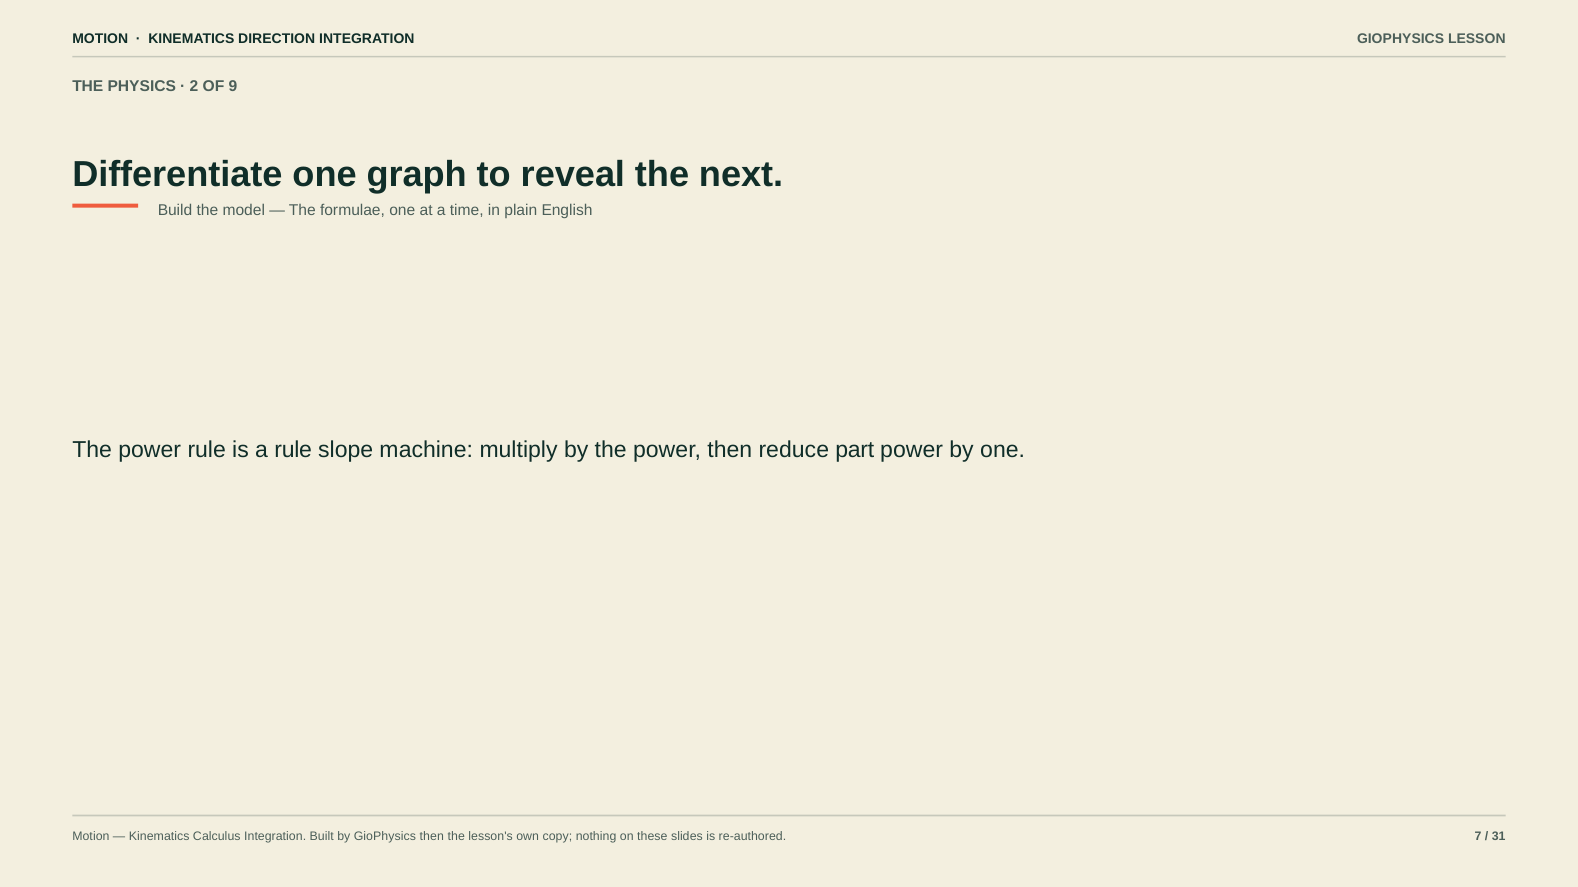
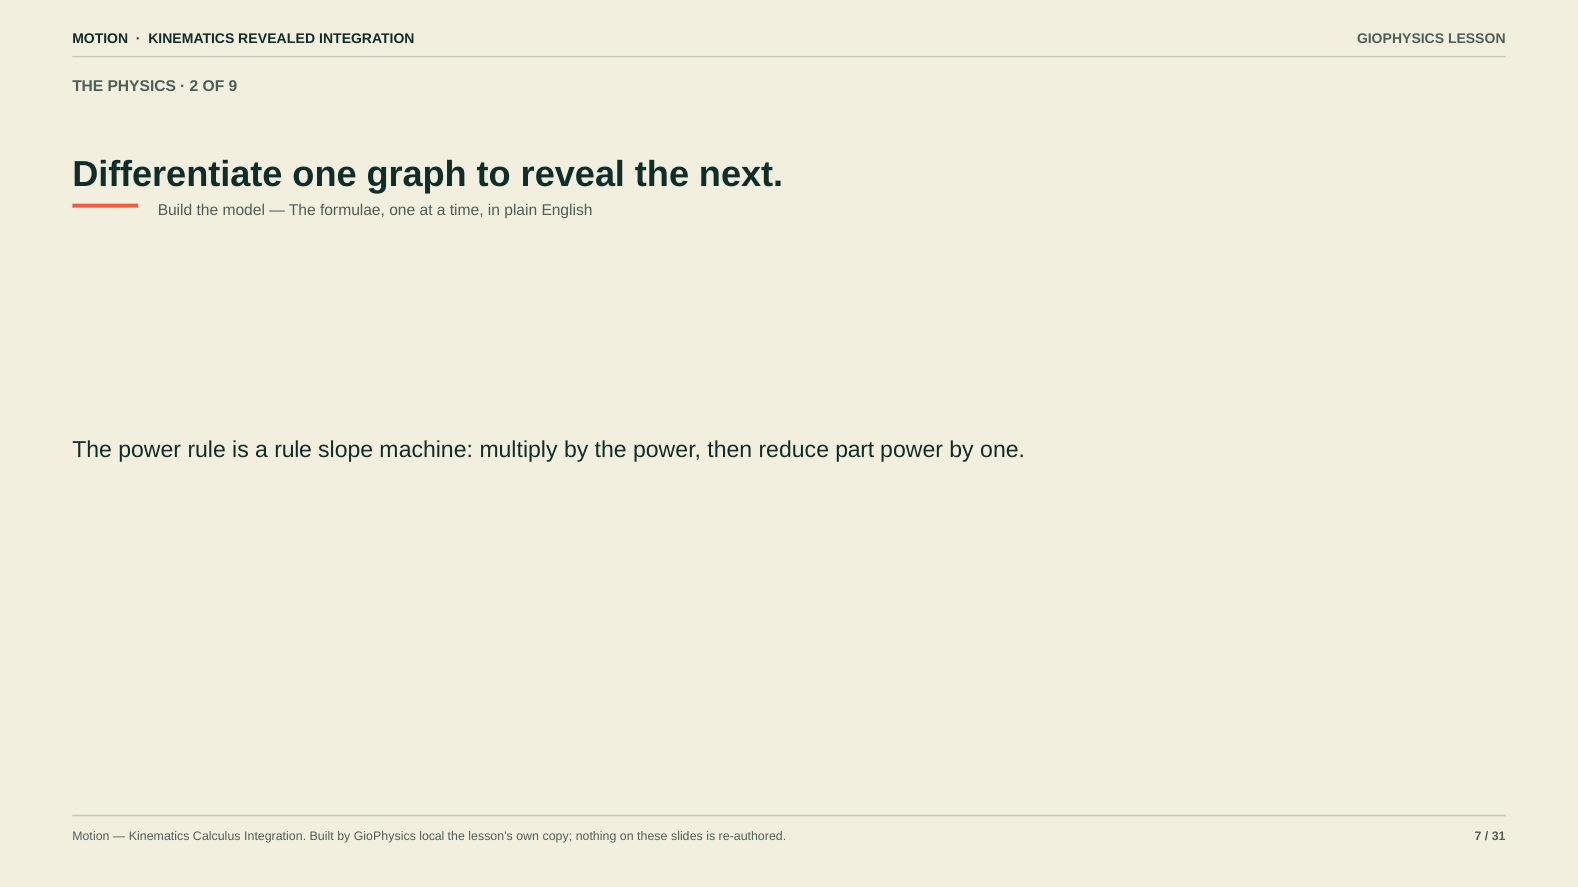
DIRECTION: DIRECTION -> REVEALED
GioPhysics then: then -> local
